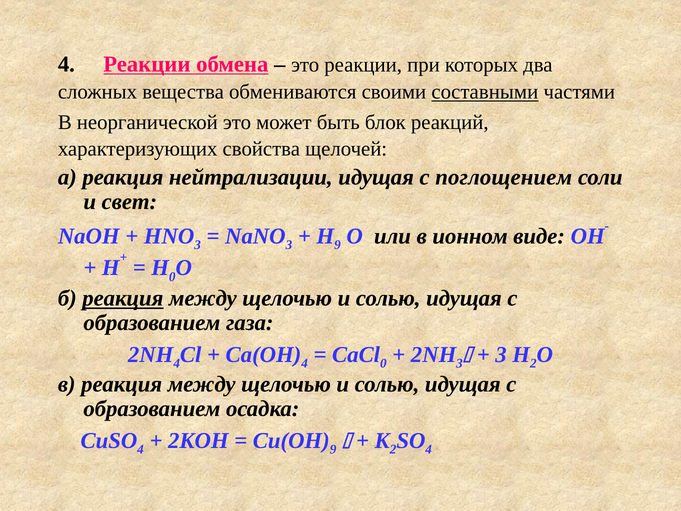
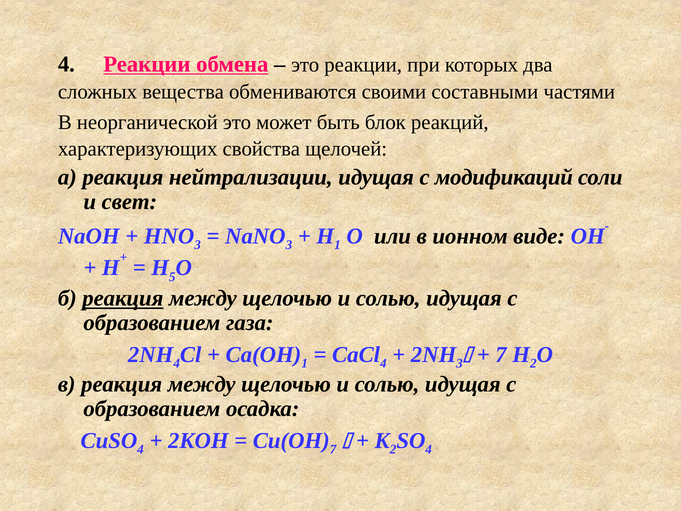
составными underline: present -> none
поглощением: поглощением -> модификаций
9 at (337, 245): 9 -> 1
0 at (172, 277): 0 -> 5
4 at (305, 363): 4 -> 1
0 at (383, 363): 0 -> 4
3 at (501, 354): 3 -> 7
9 at (333, 449): 9 -> 7
